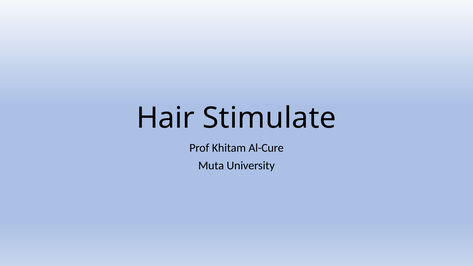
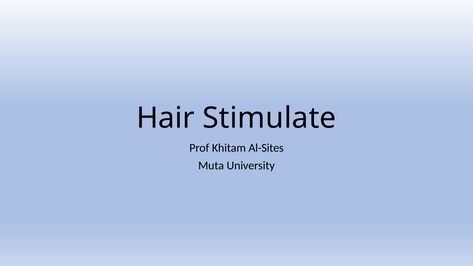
Al-Cure: Al-Cure -> Al-Sites
